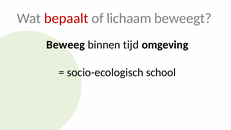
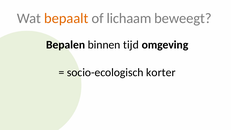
bepaalt colour: red -> orange
Beweeg: Beweeg -> Bepalen
school: school -> korter
